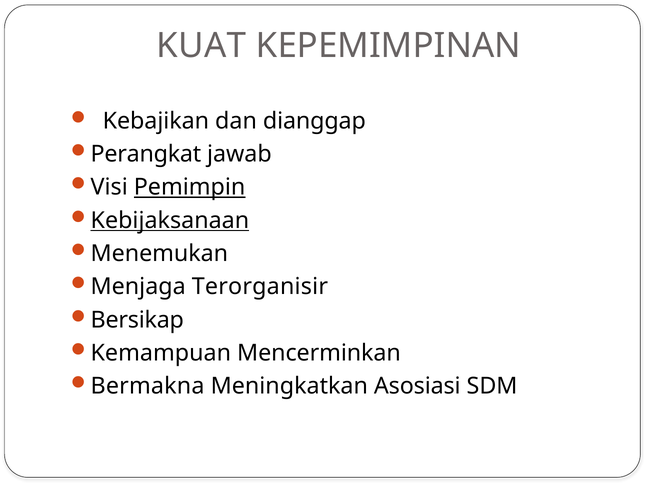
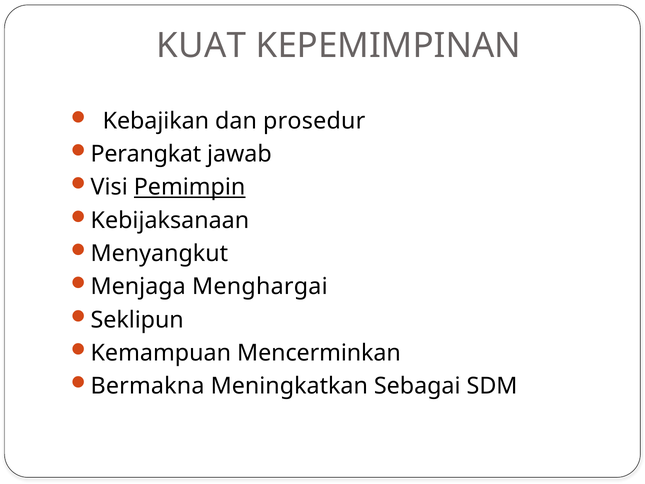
dianggap: dianggap -> prosedur
Kebijaksanaan underline: present -> none
Menemukan: Menemukan -> Menyangkut
Terorganisir: Terorganisir -> Menghargai
Bersikap: Bersikap -> Seklipun
Asosiasi: Asosiasi -> Sebagai
